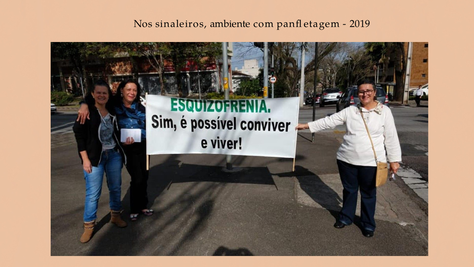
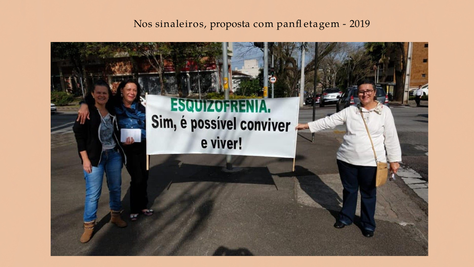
ambiente: ambiente -> proposta
